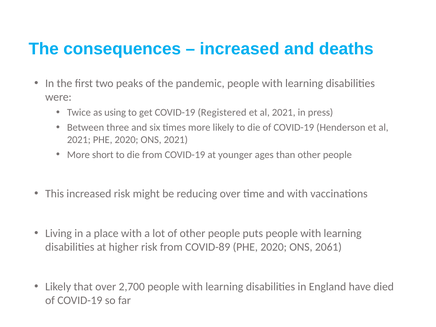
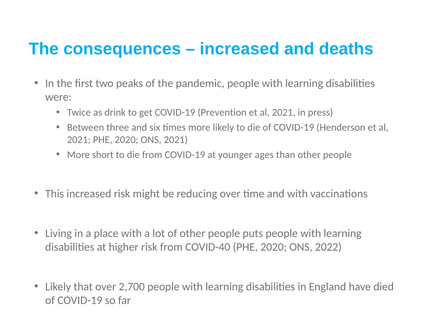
using: using -> drink
Registered: Registered -> Prevention
COVID-89: COVID-89 -> COVID-40
2061: 2061 -> 2022
